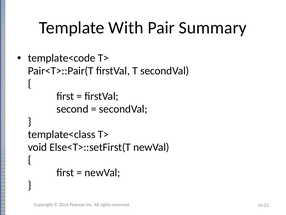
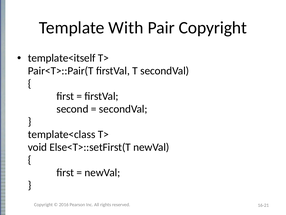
Pair Summary: Summary -> Copyright
template<code: template<code -> template<itself
